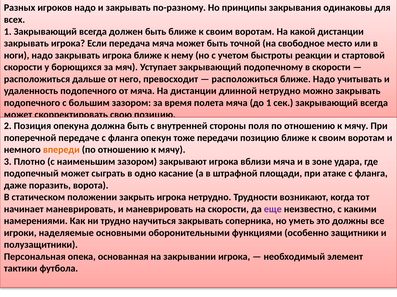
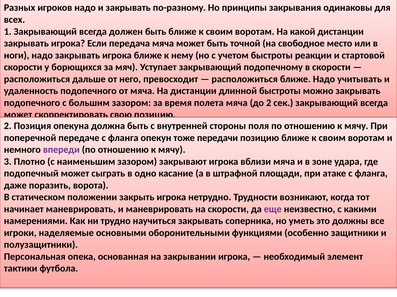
длинной нетрудно: нетрудно -> быстроты
до 1: 1 -> 2
впереди colour: orange -> purple
